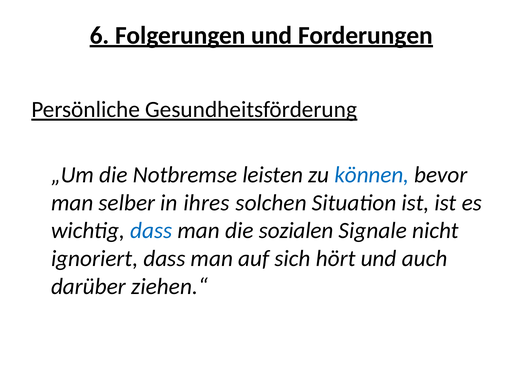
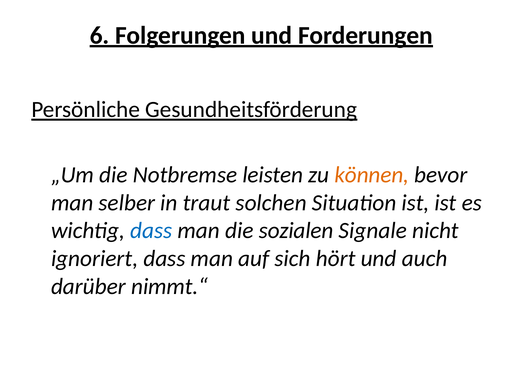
können colour: blue -> orange
ihres: ihres -> traut
ziehen.“: ziehen.“ -> nimmt.“
